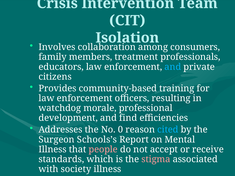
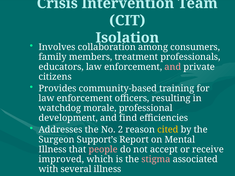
and at (173, 67) colour: light blue -> pink
0: 0 -> 2
cited colour: light blue -> yellow
Schools’s: Schools’s -> Support’s
standards: standards -> improved
society: society -> several
